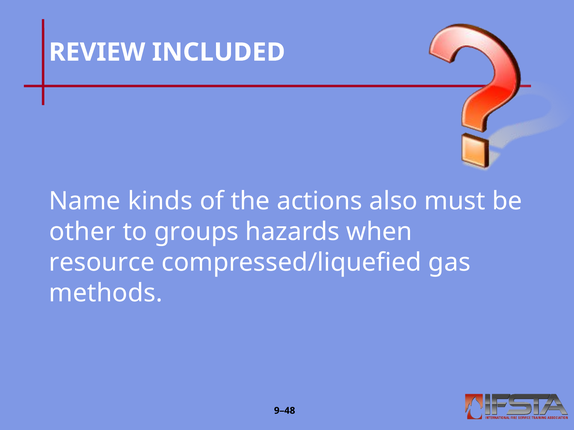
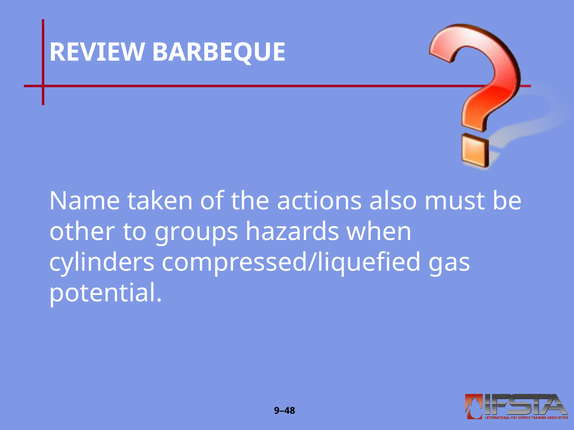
INCLUDED: INCLUDED -> BARBEQUE
kinds: kinds -> taken
resource: resource -> cylinders
methods: methods -> potential
